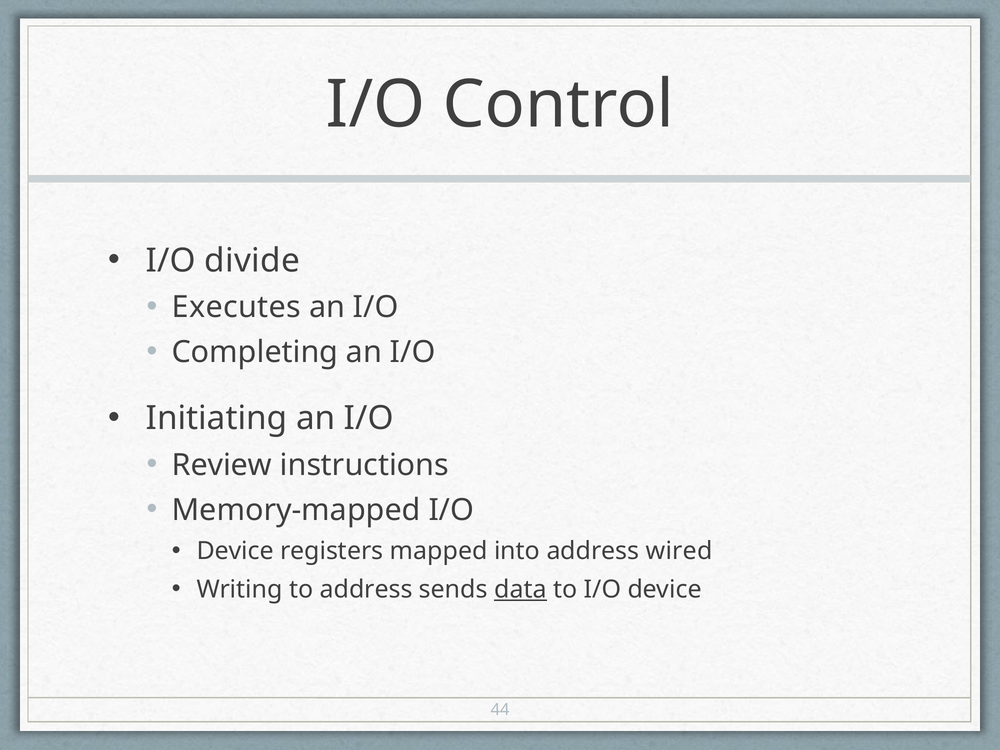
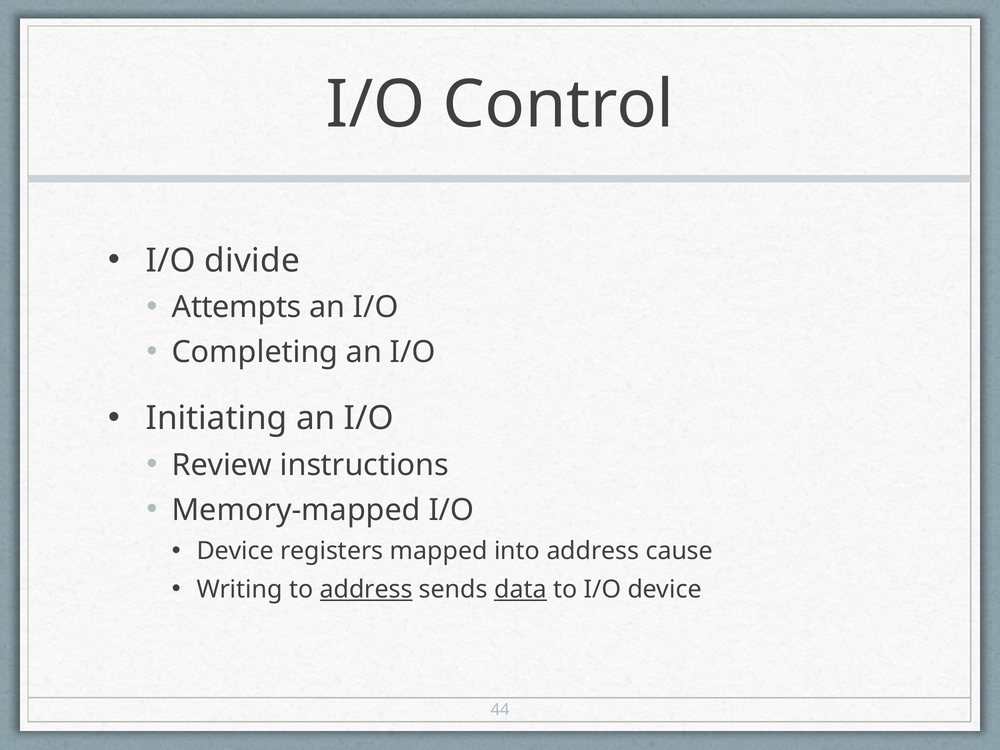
Executes: Executes -> Attempts
wired: wired -> cause
address at (366, 590) underline: none -> present
